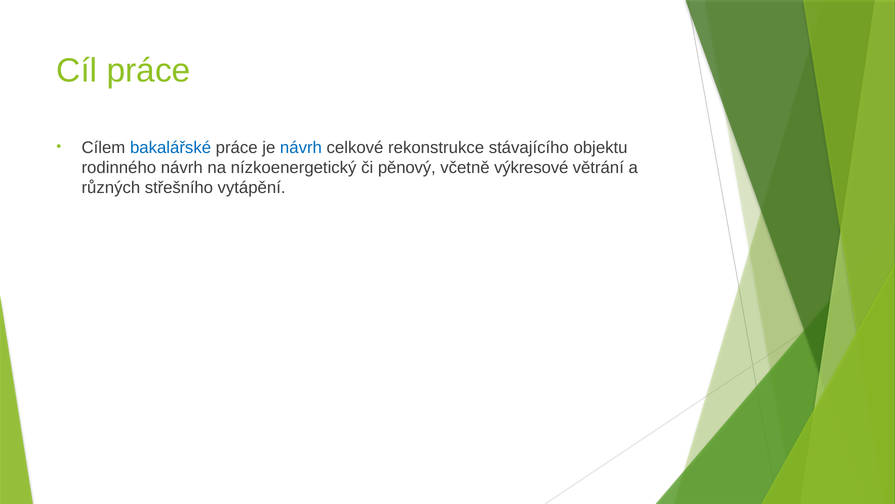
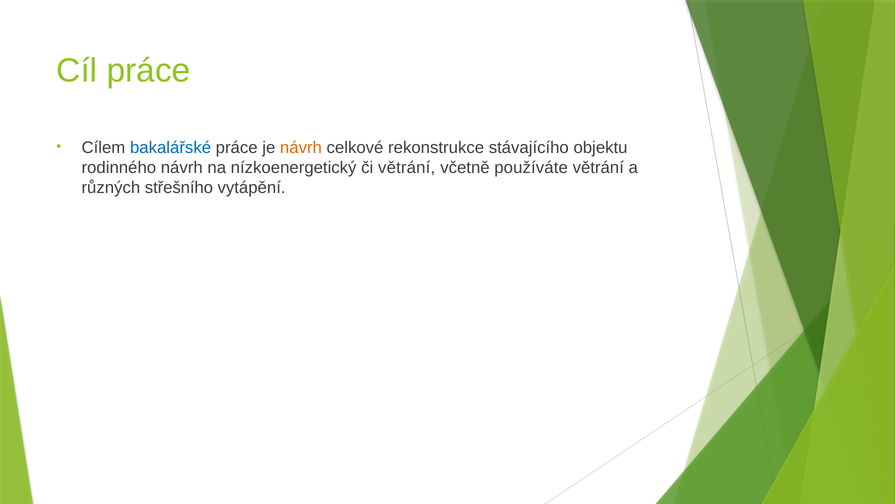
návrh at (301, 147) colour: blue -> orange
či pěnový: pěnový -> větrání
výkresové: výkresové -> používáte
